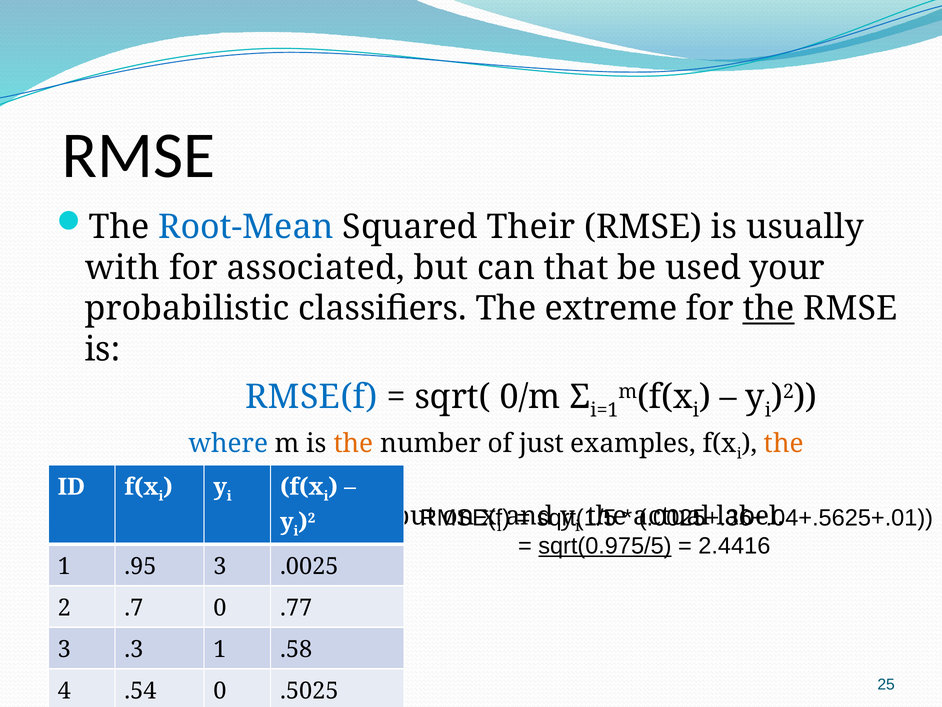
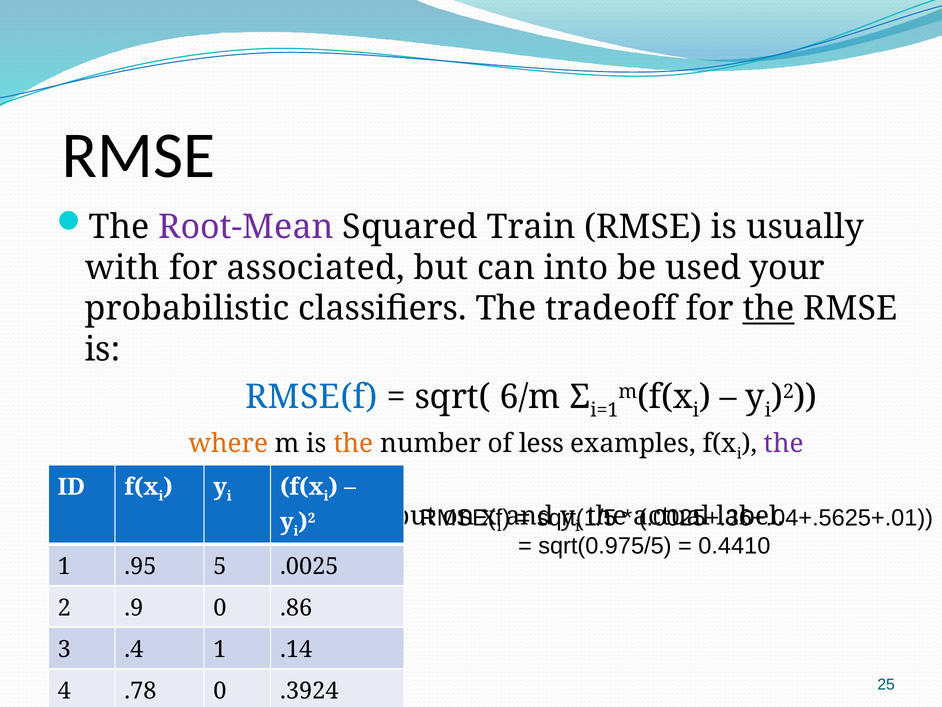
Root-Mean colour: blue -> purple
Their: Their -> Train
that: that -> into
extreme: extreme -> tradeoff
0/m: 0/m -> 6/m
where colour: blue -> orange
just: just -> less
the at (784, 443) colour: orange -> purple
sqrt(0.975/5 underline: present -> none
2.4416: 2.4416 -> 0.4410
3 at (220, 566): 3 -> 5
2 .7: .7 -> .9
.77: .77 -> .86
.3: .3 -> .4
.58: .58 -> .14
.54: .54 -> .78
.5025: .5025 -> .3924
